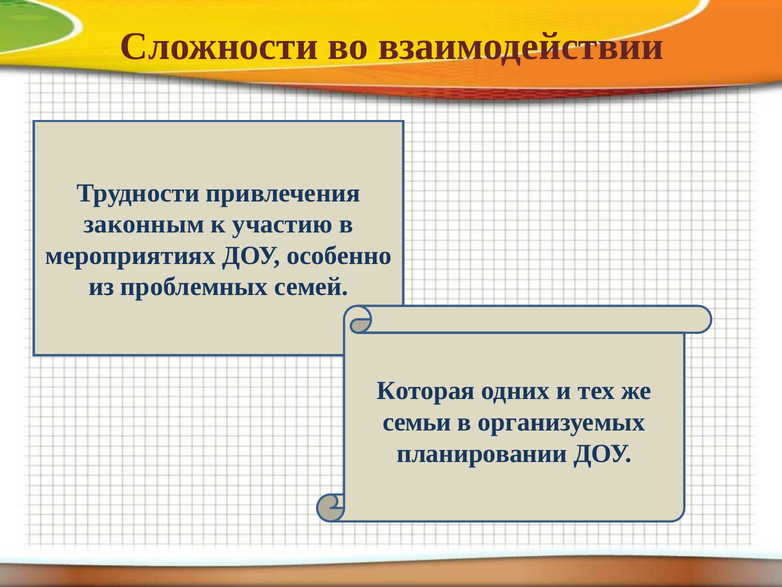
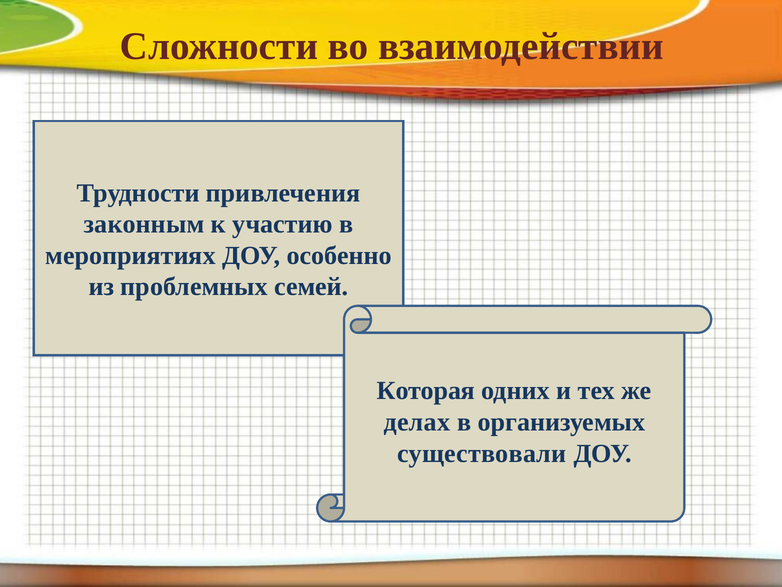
семьи: семьи -> делах
планировании: планировании -> существовали
